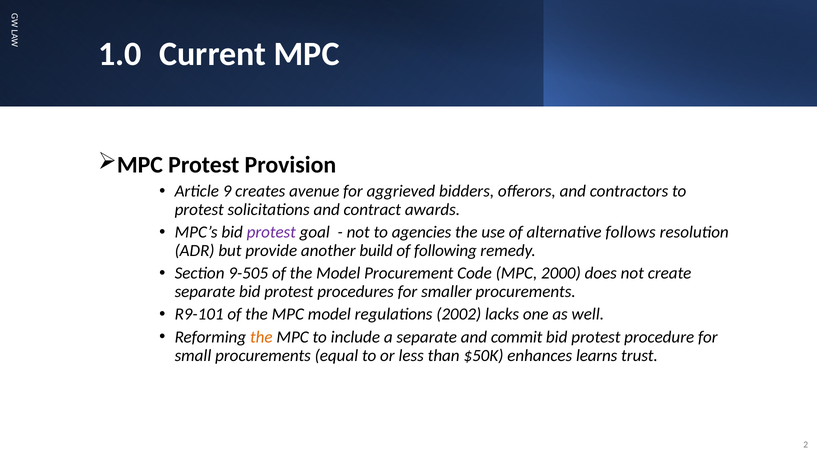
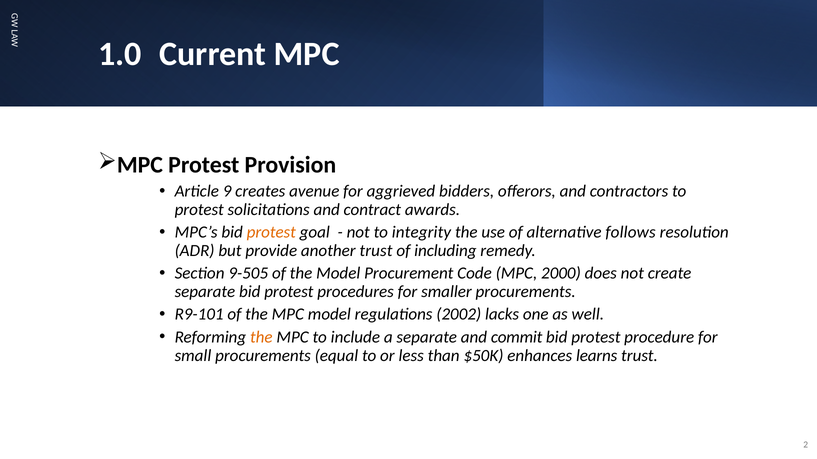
protest at (271, 233) colour: purple -> orange
agencies: agencies -> integrity
another build: build -> trust
following: following -> including
